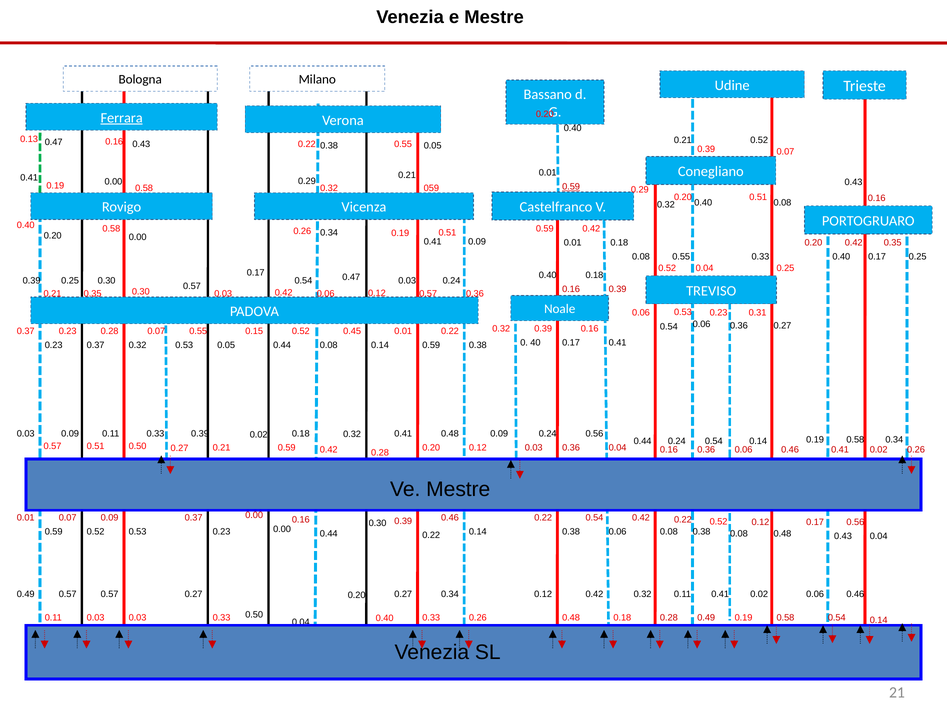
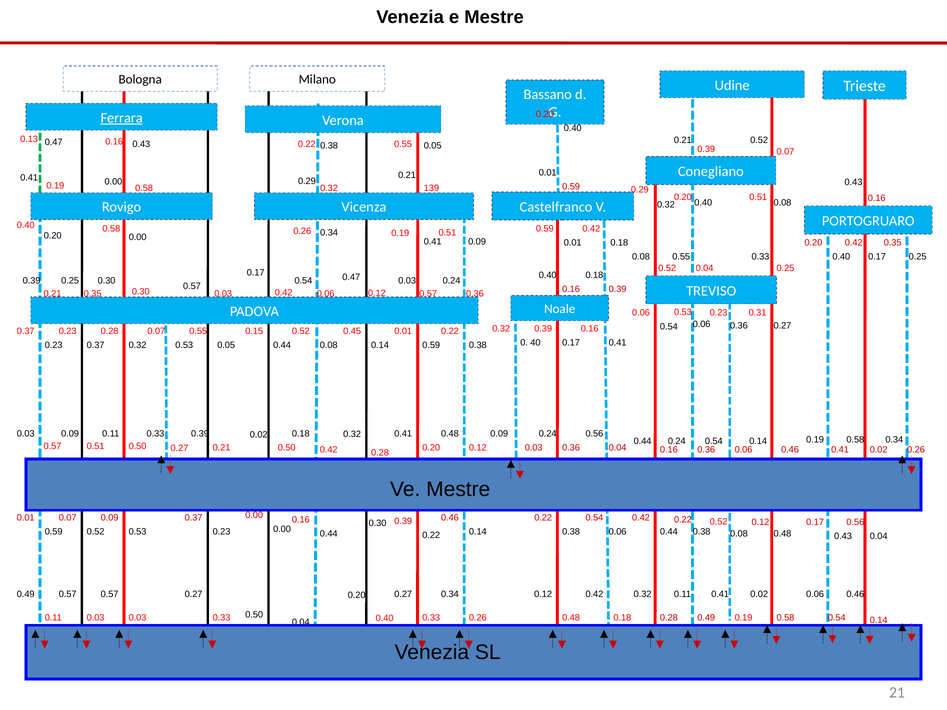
0.59 at (571, 187) underline: present -> none
059: 059 -> 139
0.59 at (287, 448): 0.59 -> 0.50
0.08 at (669, 532): 0.08 -> 0.44
